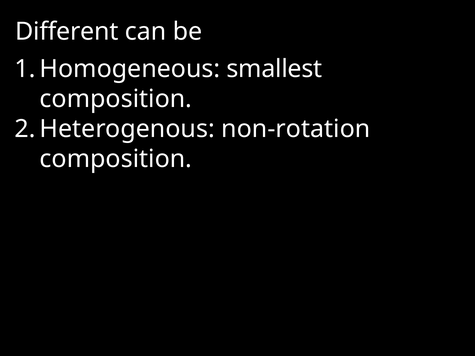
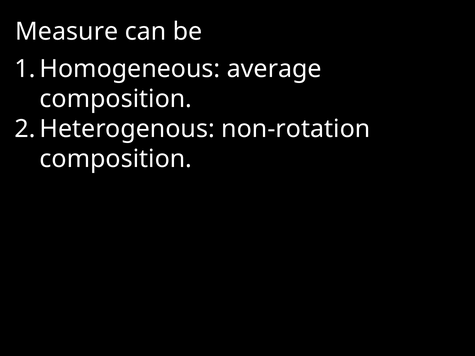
Different: Different -> Measure
smallest: smallest -> average
